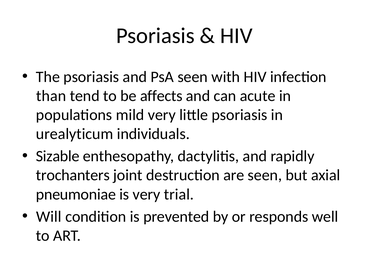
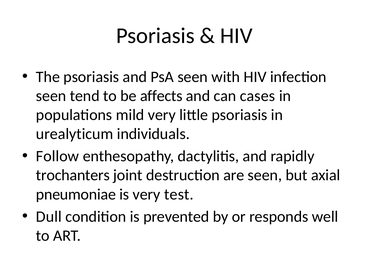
than at (51, 96): than -> seen
acute: acute -> cases
Sizable: Sizable -> Follow
trial: trial -> test
Will: Will -> Dull
